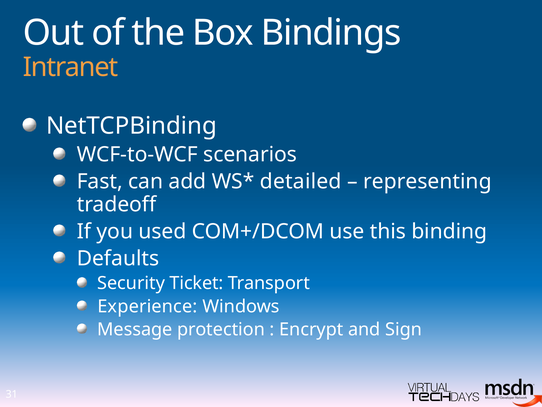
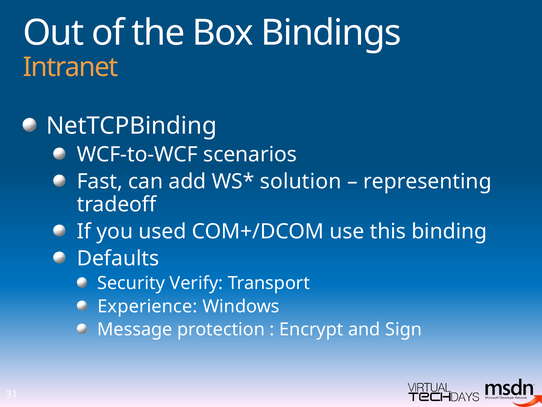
detailed: detailed -> solution
Ticket: Ticket -> Verify
